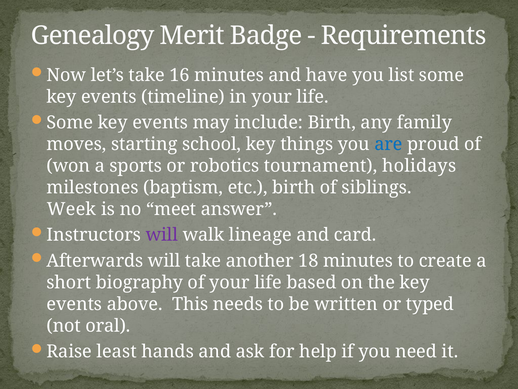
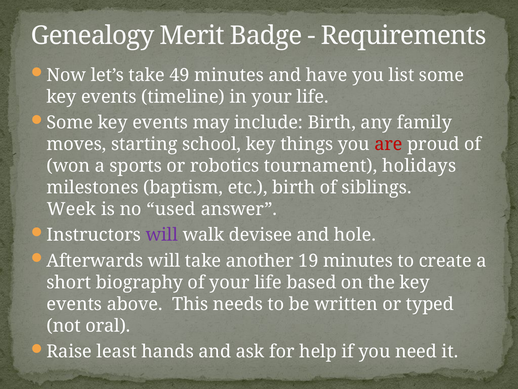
16: 16 -> 49
are colour: blue -> red
meet: meet -> used
lineage: lineage -> devisee
card: card -> hole
18: 18 -> 19
